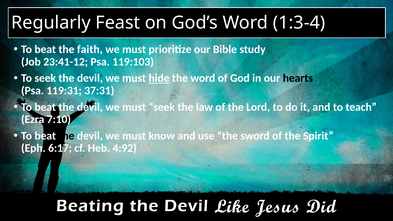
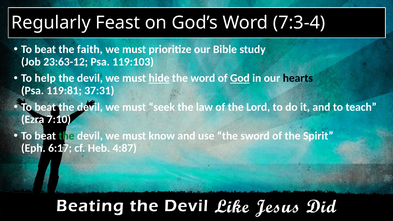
1:3-4: 1:3-4 -> 7:3-4
23:41-12: 23:41-12 -> 23:63-12
To seek: seek -> help
God underline: none -> present
119:31: 119:31 -> 119:81
the at (66, 136) colour: black -> green
4:92: 4:92 -> 4:87
